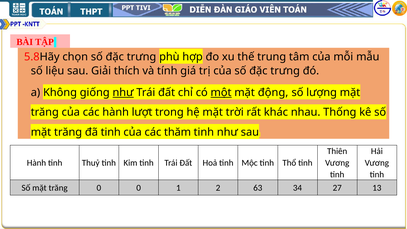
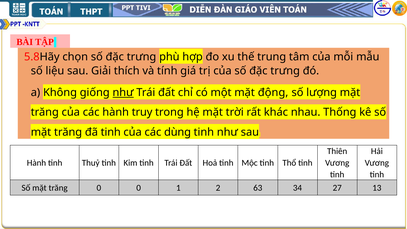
một underline: present -> none
lượt: lượt -> truy
thăm: thăm -> dùng
